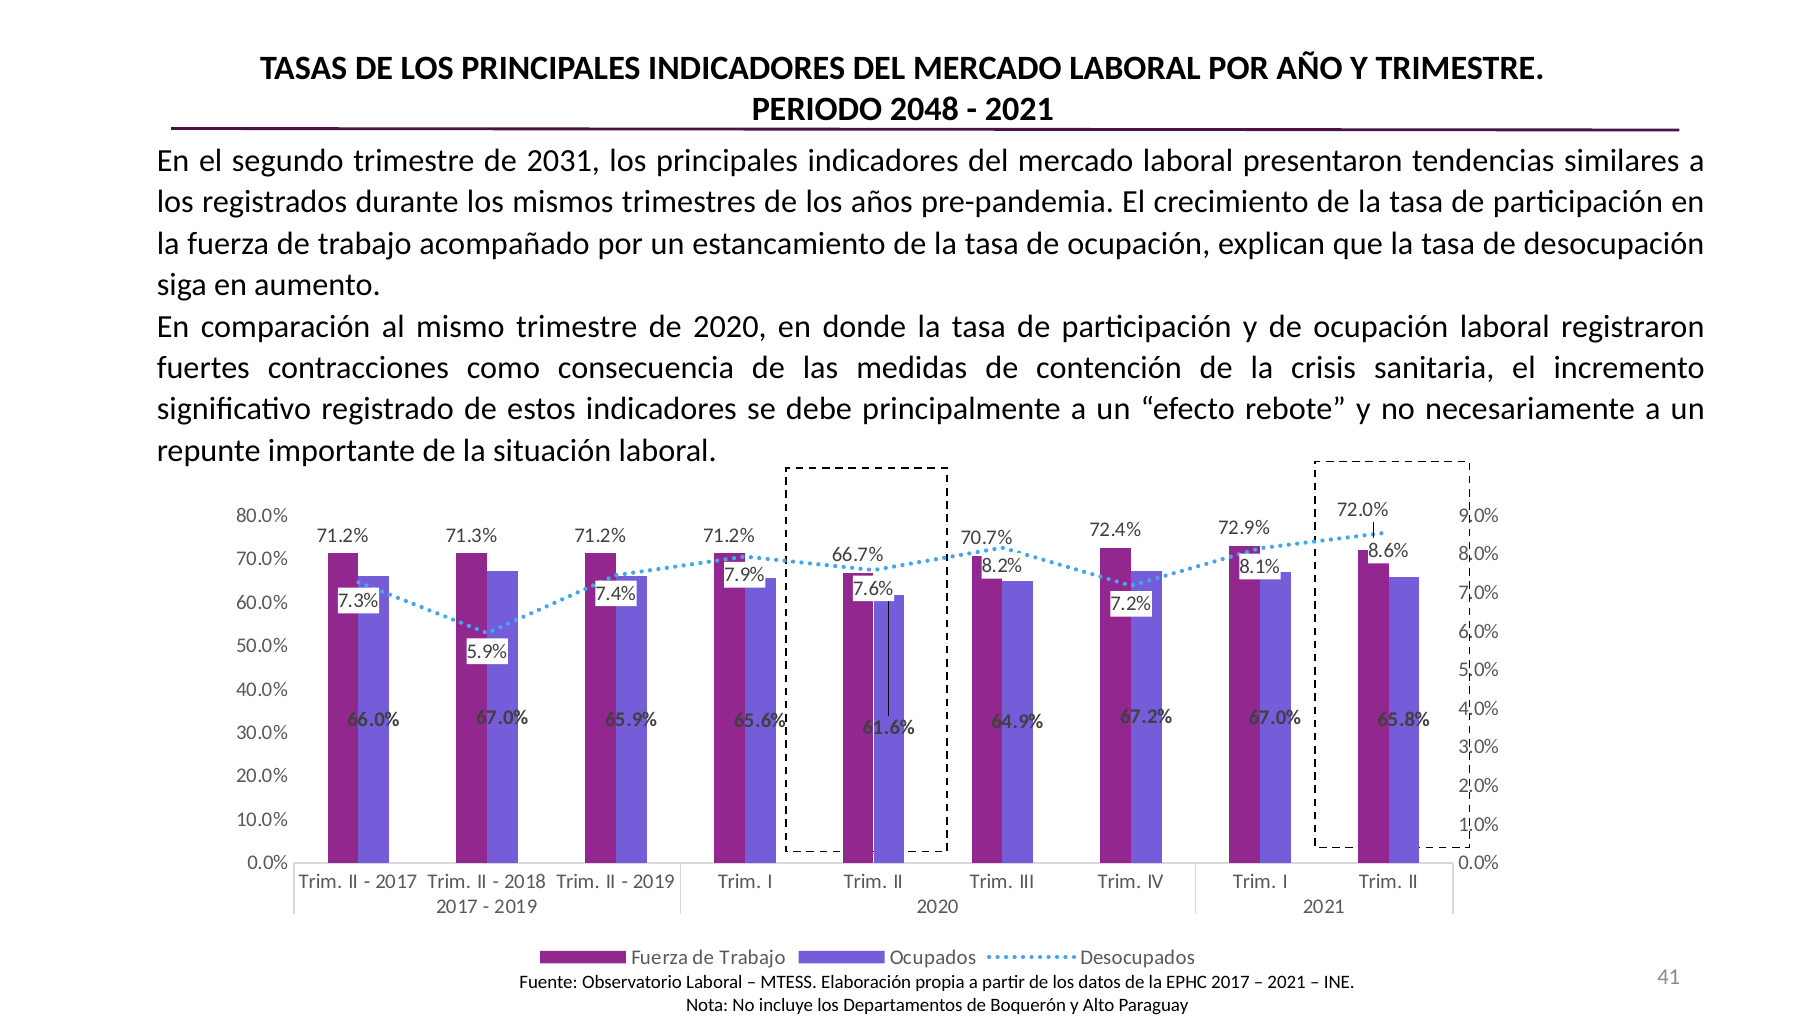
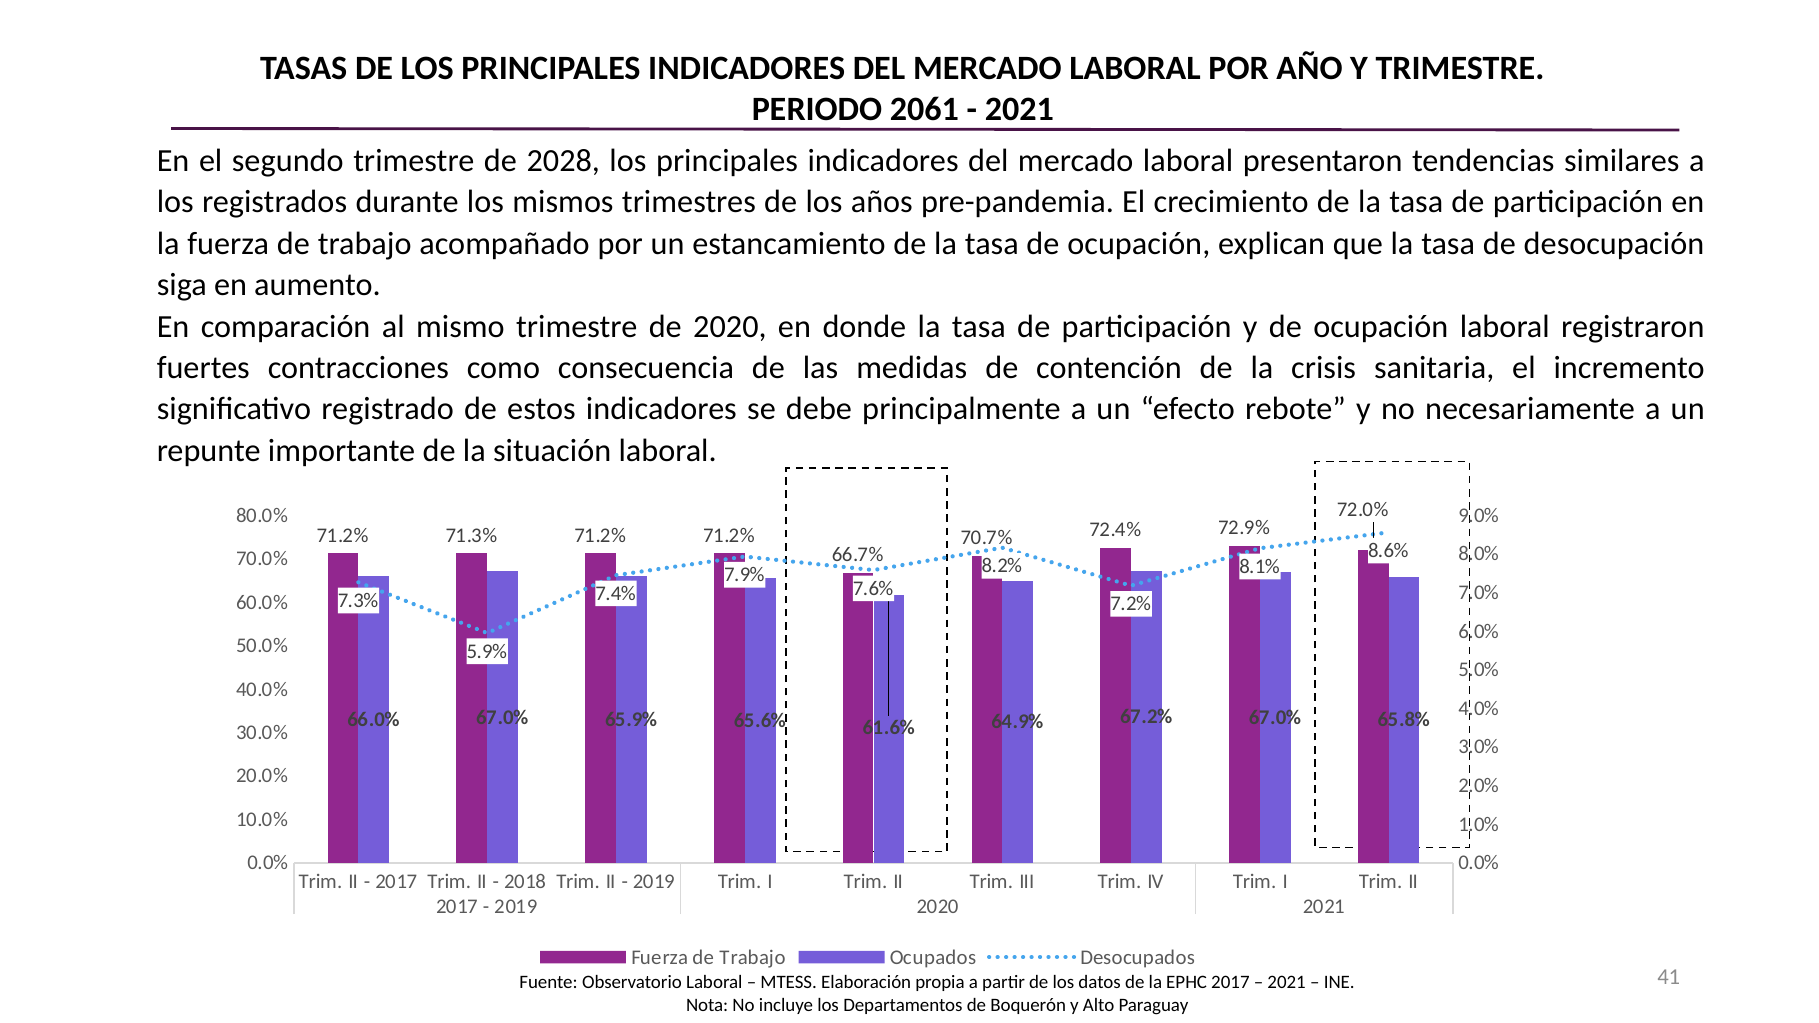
2048: 2048 -> 2061
2031: 2031 -> 2028
